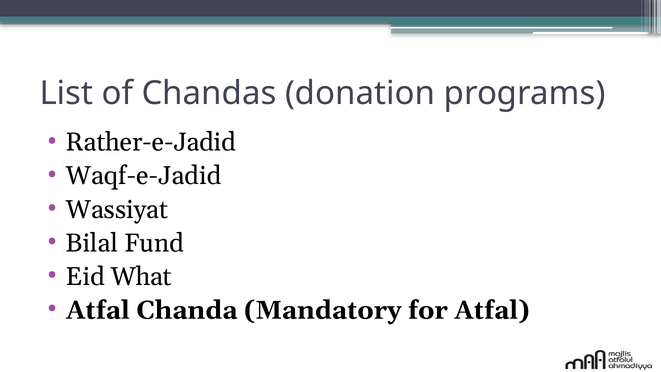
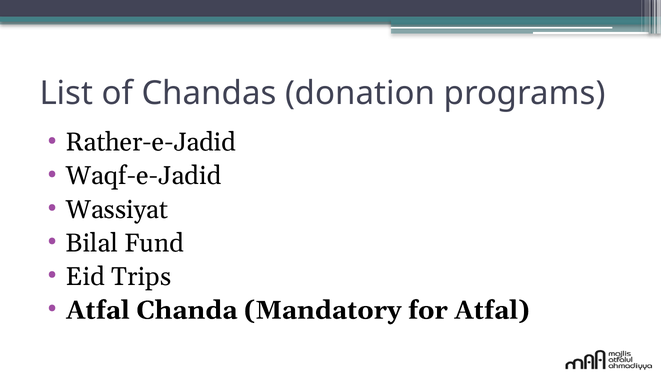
What: What -> Trips
